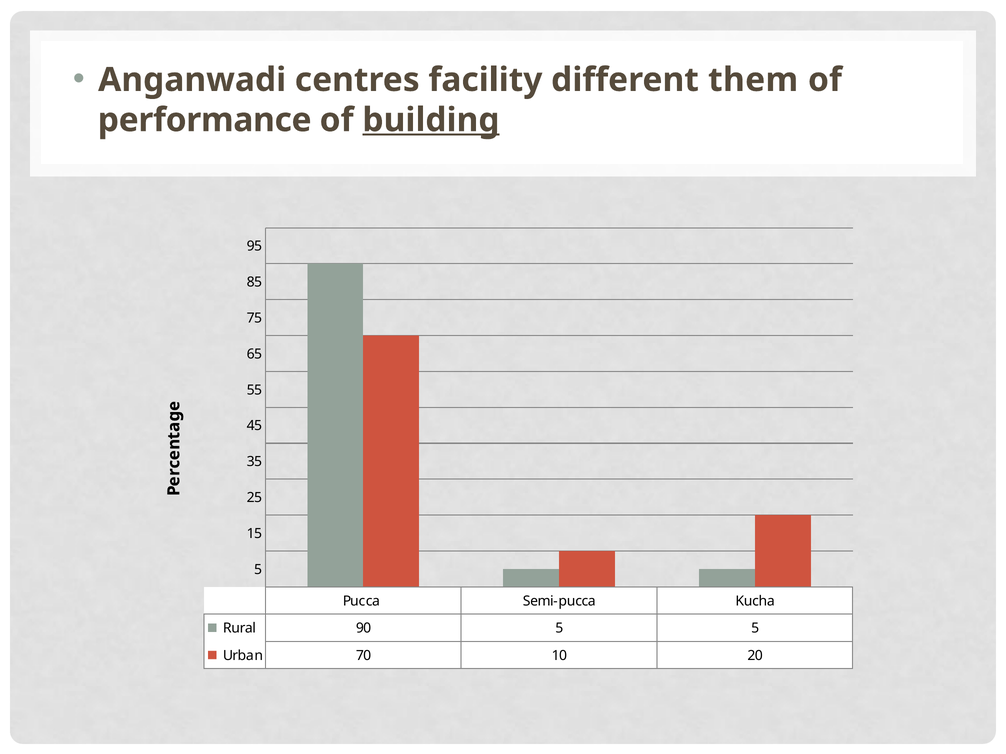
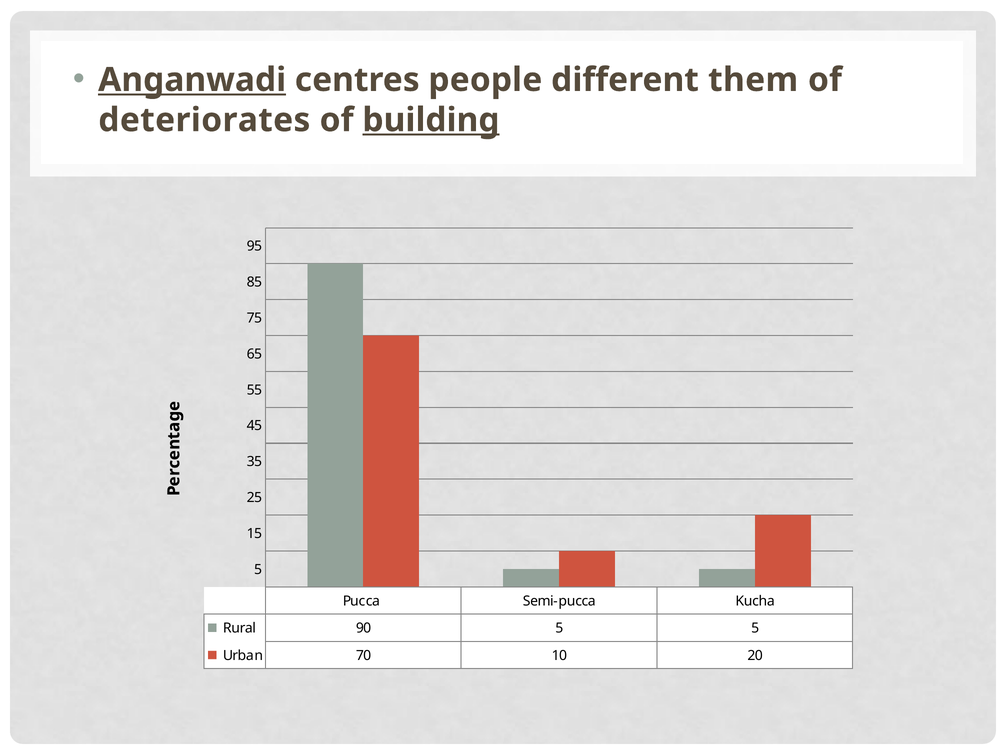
Anganwadi underline: none -> present
facility: facility -> people
performance: performance -> deteriorates
